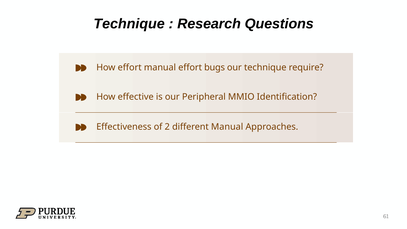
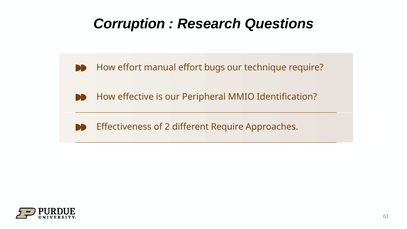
Technique at (129, 24): Technique -> Corruption
different Manual: Manual -> Require
